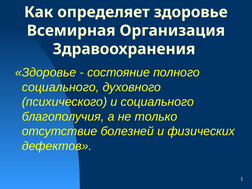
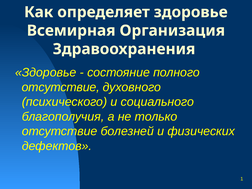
социального at (61, 87): социального -> отсутствие
